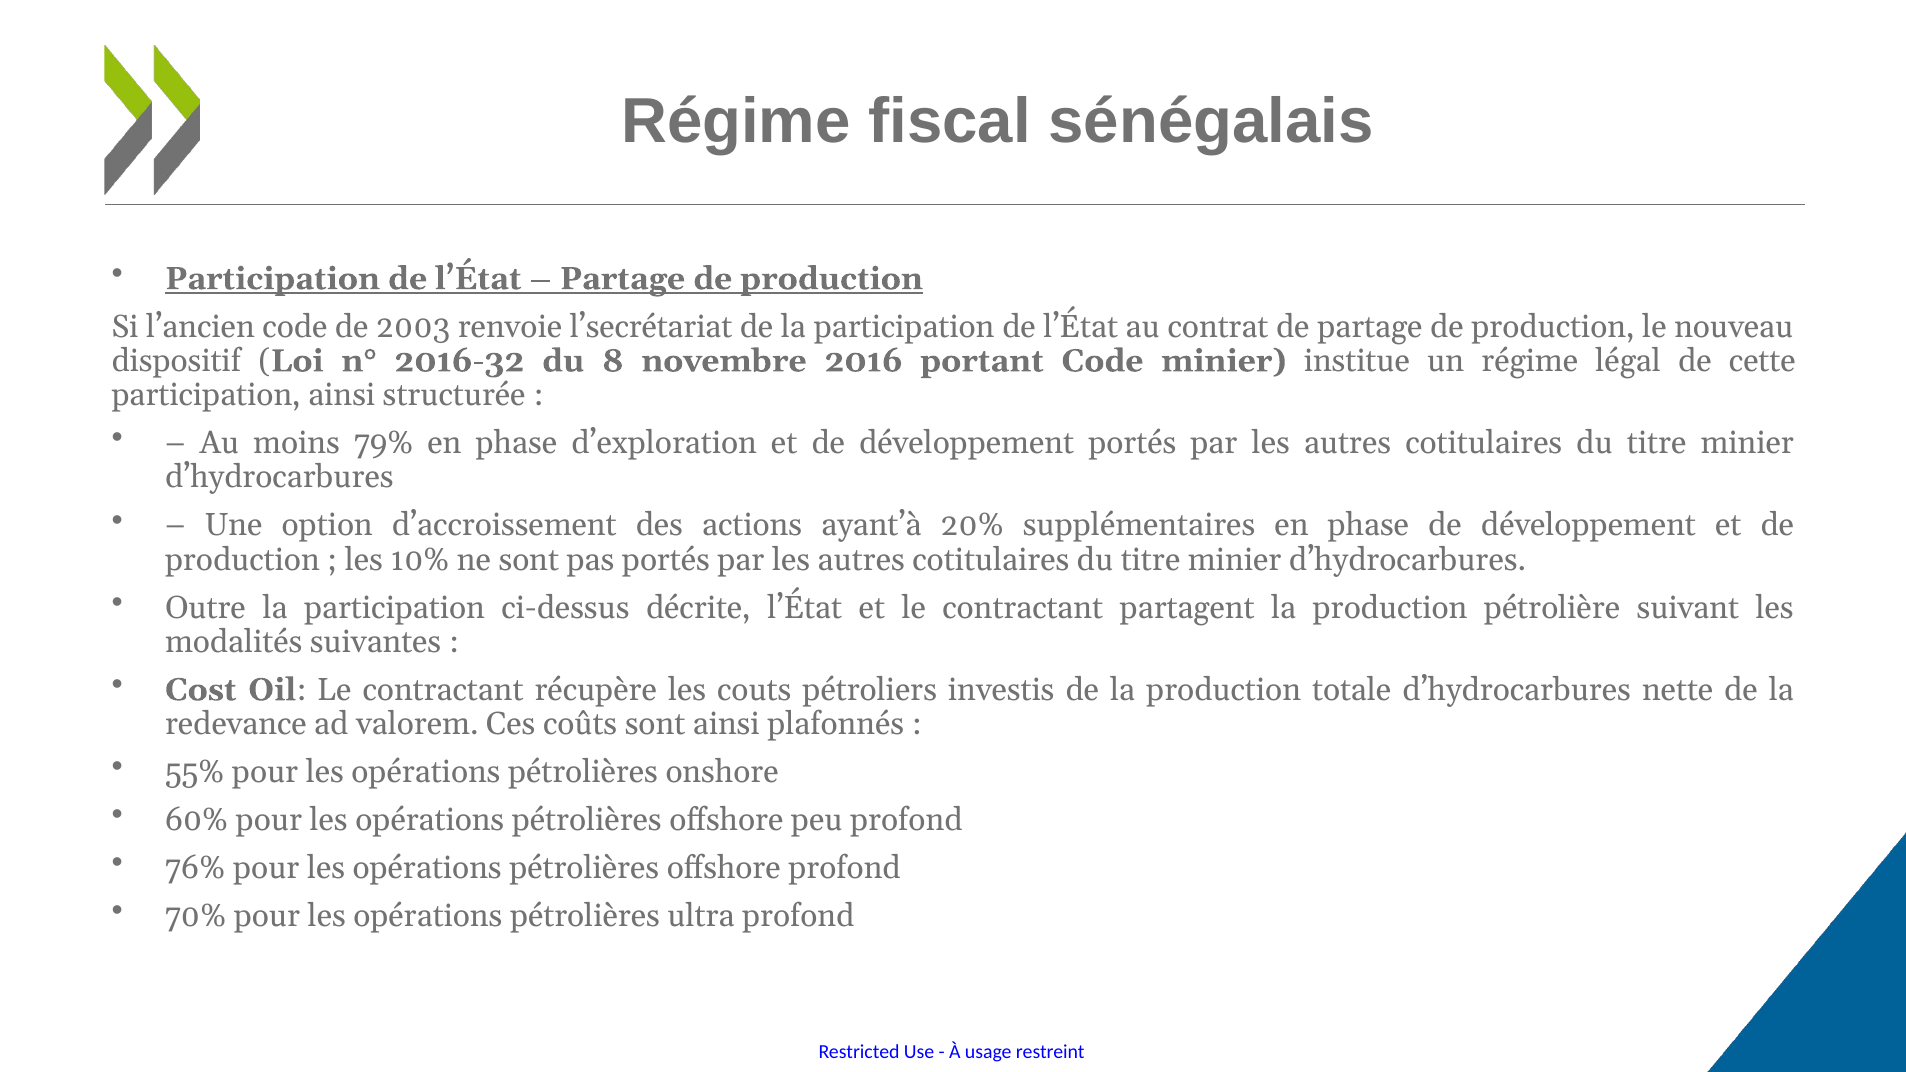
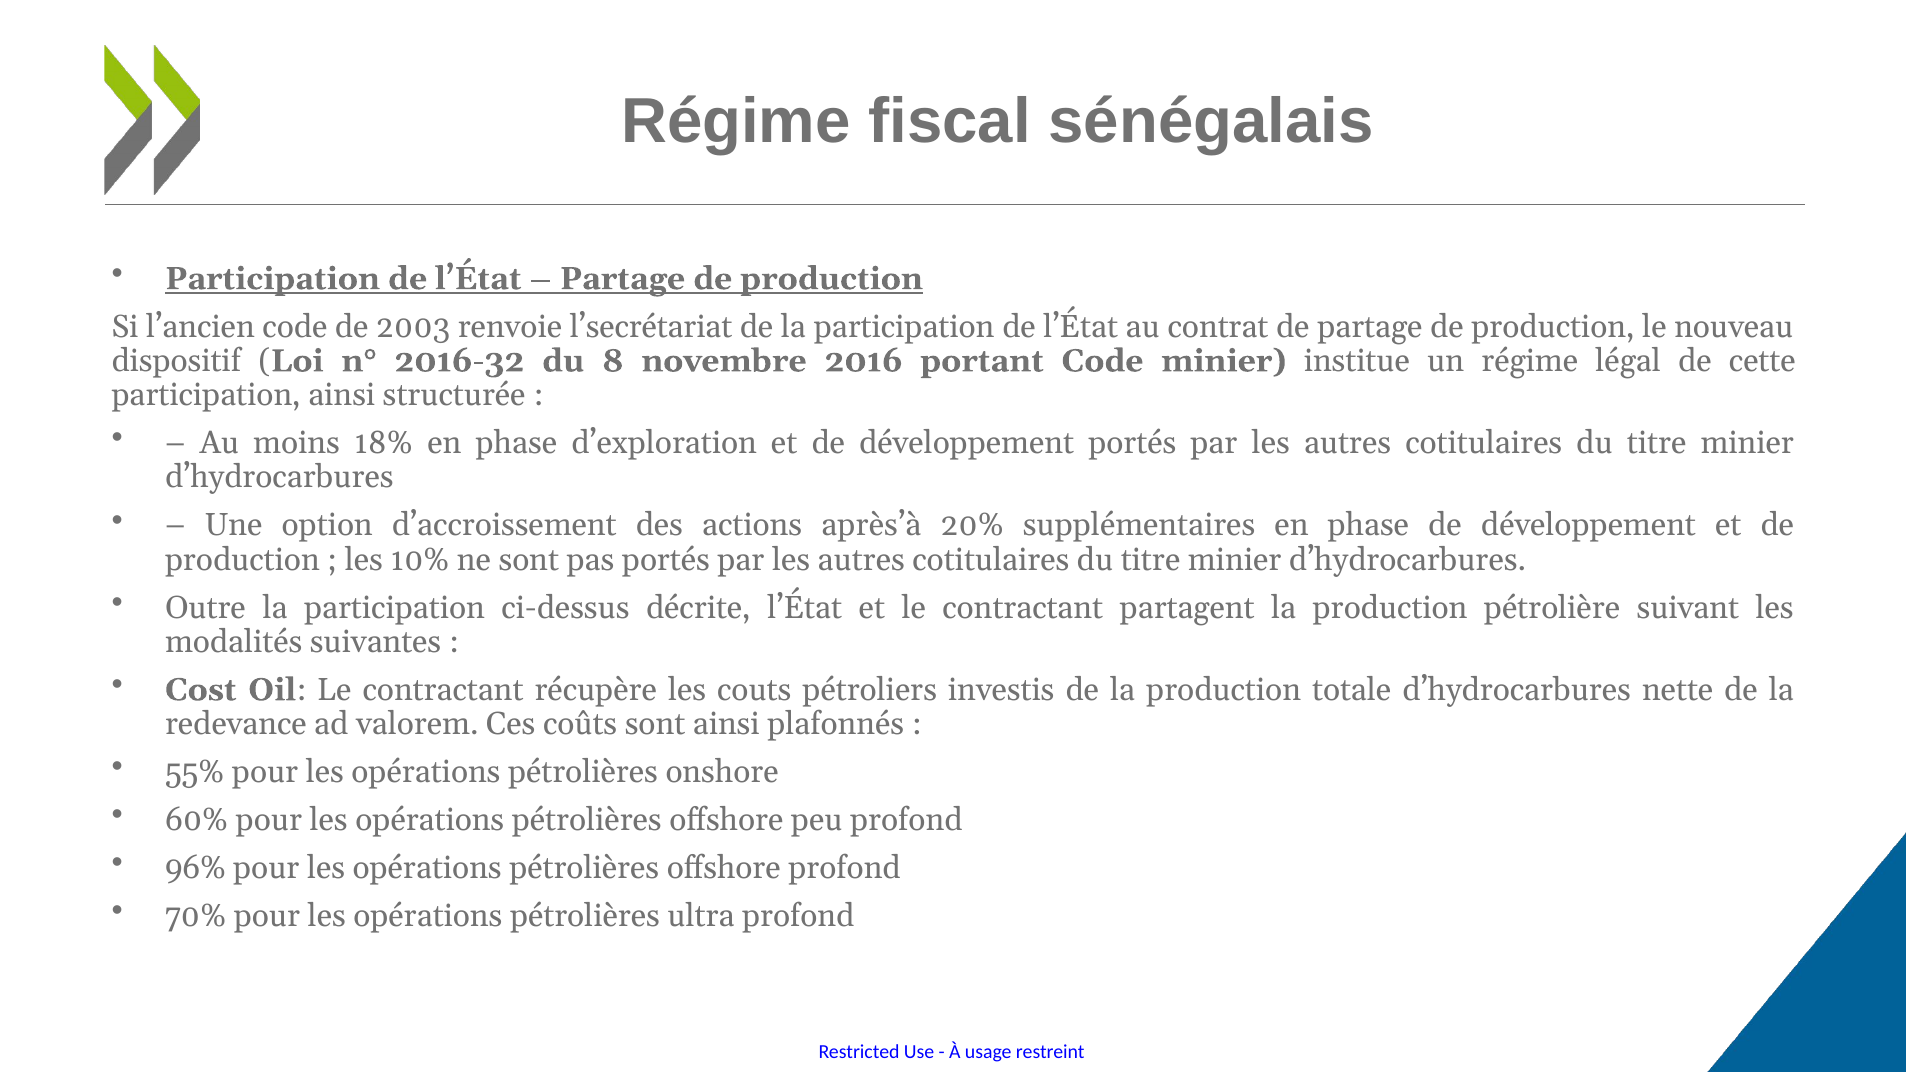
79%: 79% -> 18%
ayant’à: ayant’à -> après’à
76%: 76% -> 96%
